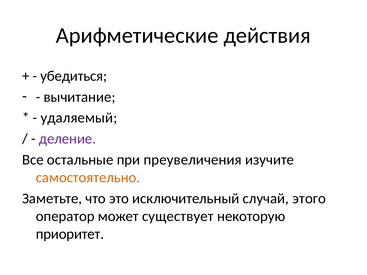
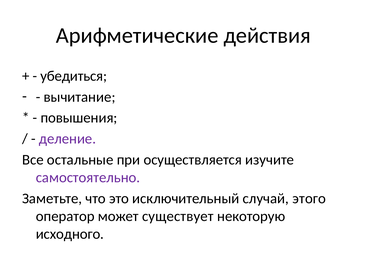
удаляемый: удаляемый -> повышения
преувеличения: преувеличения -> осуществляется
самостоятельно colour: orange -> purple
приоритет: приоритет -> исходного
